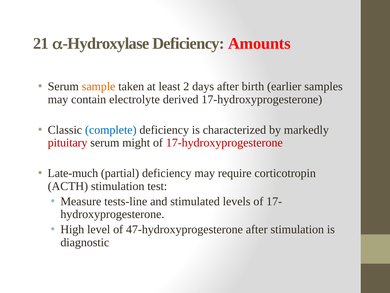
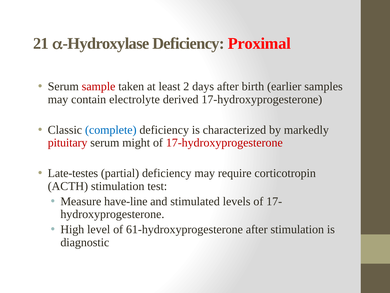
Amounts: Amounts -> Proximal
sample colour: orange -> red
Late-much: Late-much -> Late-testes
tests-line: tests-line -> have-line
47-hydroxyprogesterone: 47-hydroxyprogesterone -> 61-hydroxyprogesterone
